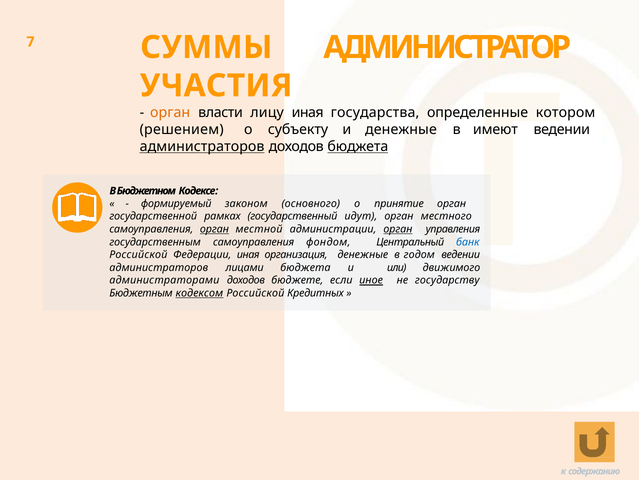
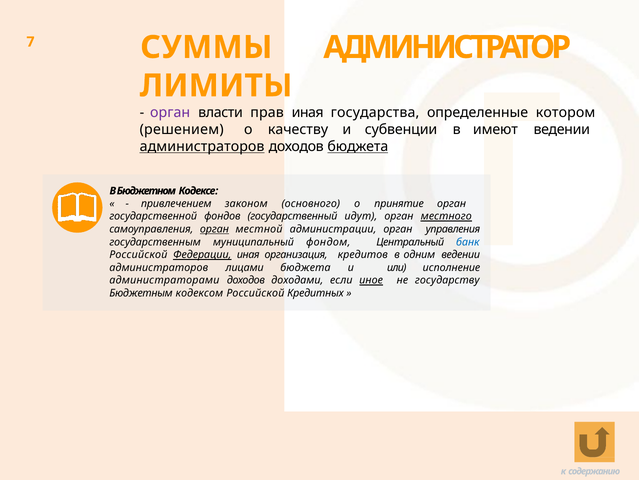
УЧАСТИЯ: УЧАСТИЯ -> ЛИМИТЫ
орган at (170, 112) colour: orange -> purple
лицу: лицу -> прав
субъекту: субъекту -> качеству
и денежные: денежные -> субвенции
формируемый: формируемый -> привлечением
рамках: рамках -> фондов
местного underline: none -> present
орган at (398, 229) underline: present -> none
государственным самоуправления: самоуправления -> муниципальный
Федерации underline: none -> present
организация денежные: денежные -> кредитов
годом: годом -> одним
движимого: движимого -> исполнение
бюджете: бюджете -> доходами
кодексом underline: present -> none
